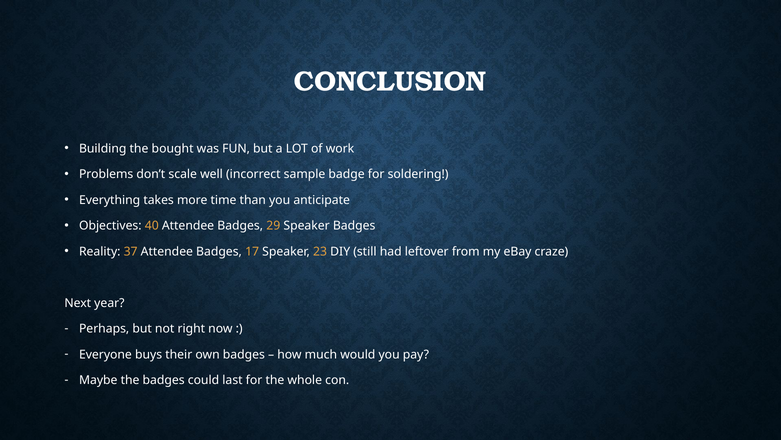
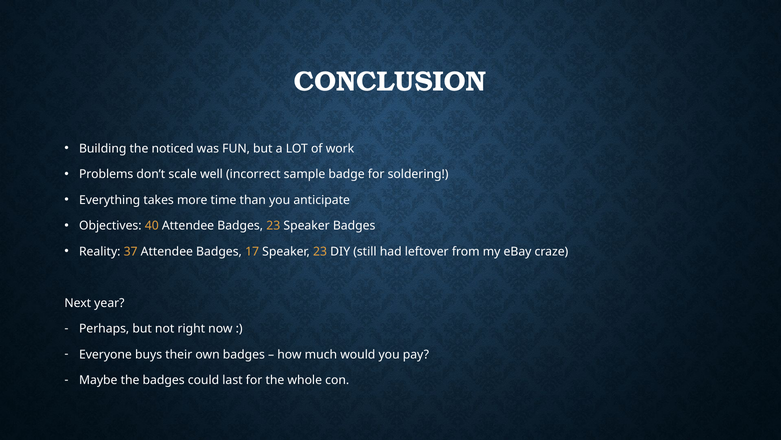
bought: bought -> noticed
Badges 29: 29 -> 23
